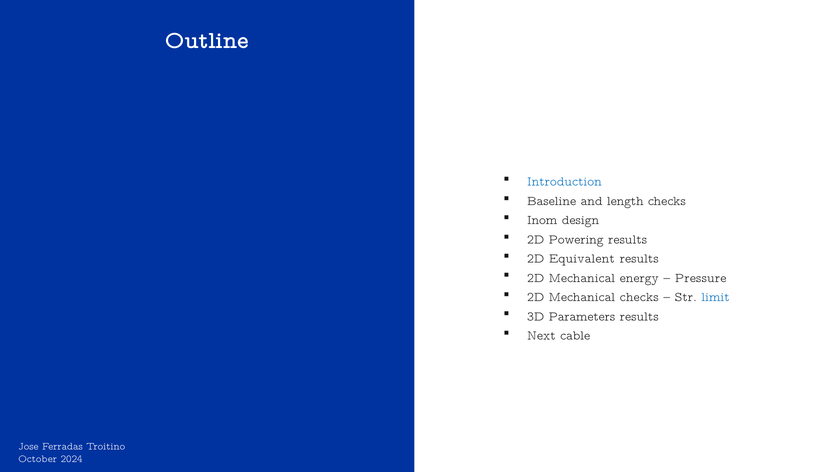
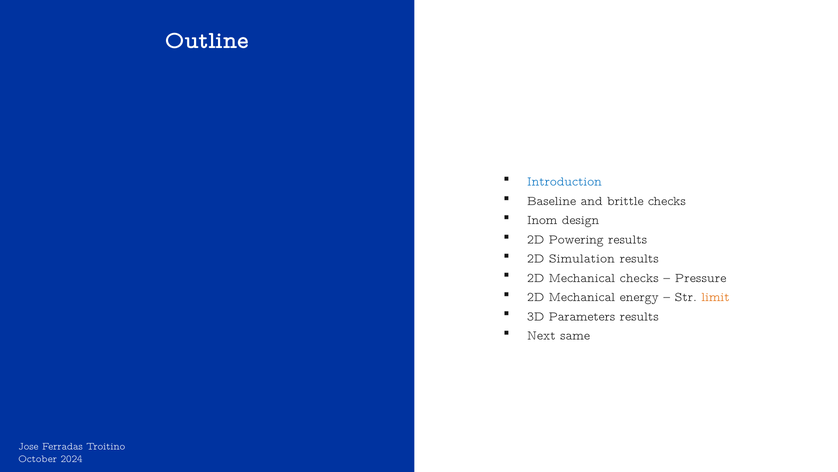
length: length -> brittle
Equivalent: Equivalent -> Simulation
Mechanical energy: energy -> checks
Mechanical checks: checks -> energy
limit colour: blue -> orange
cable: cable -> same
